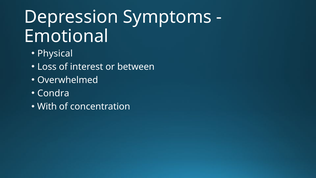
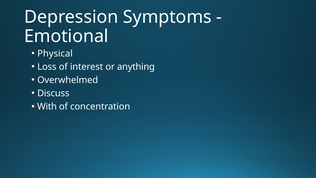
between: between -> anything
Condra: Condra -> Discuss
